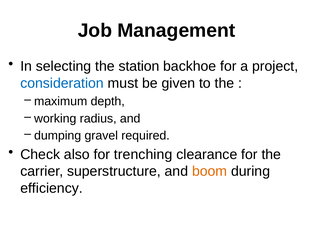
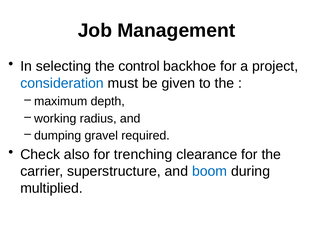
station: station -> control
boom colour: orange -> blue
efficiency: efficiency -> multiplied
